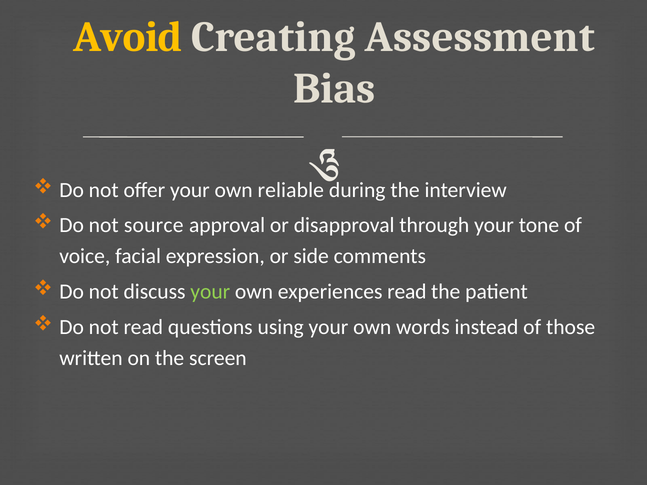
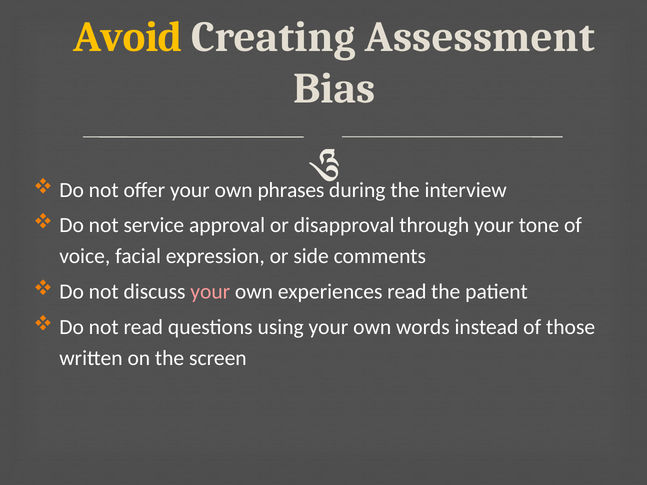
reliable: reliable -> phrases
source: source -> service
your at (210, 292) colour: light green -> pink
